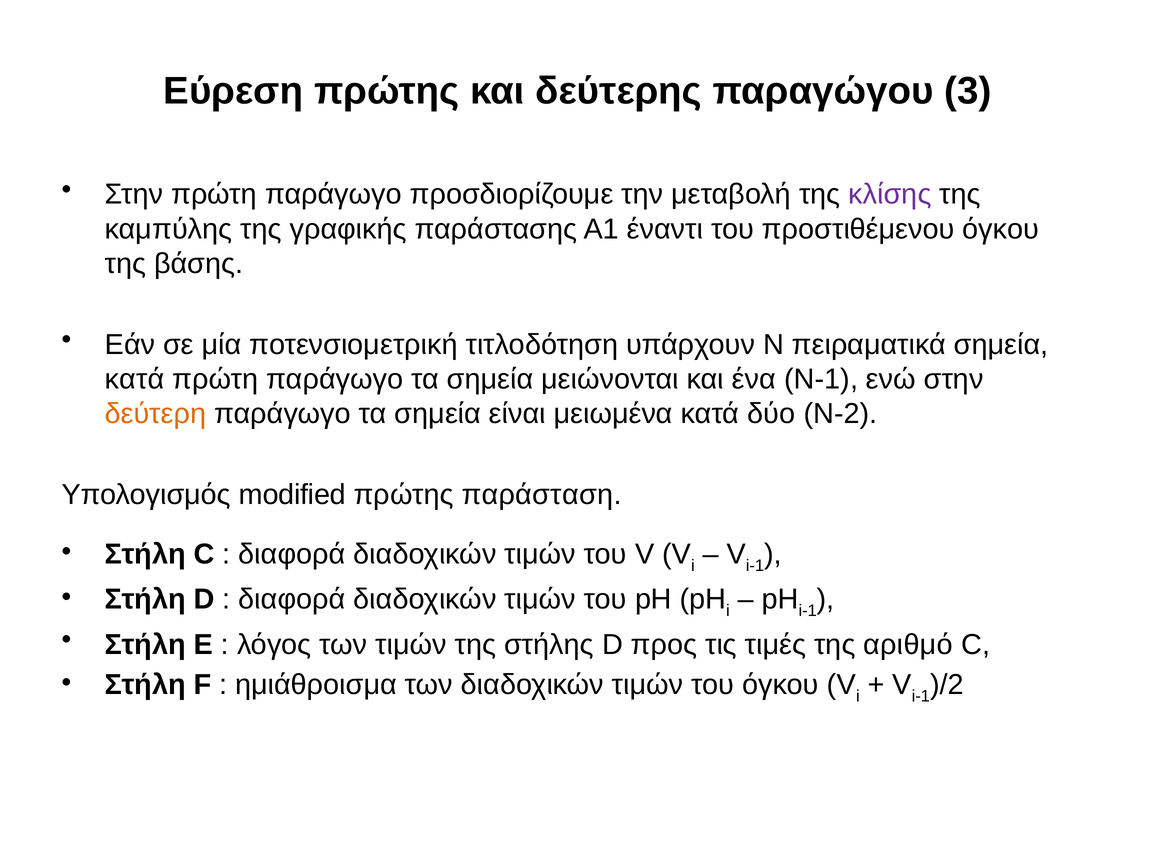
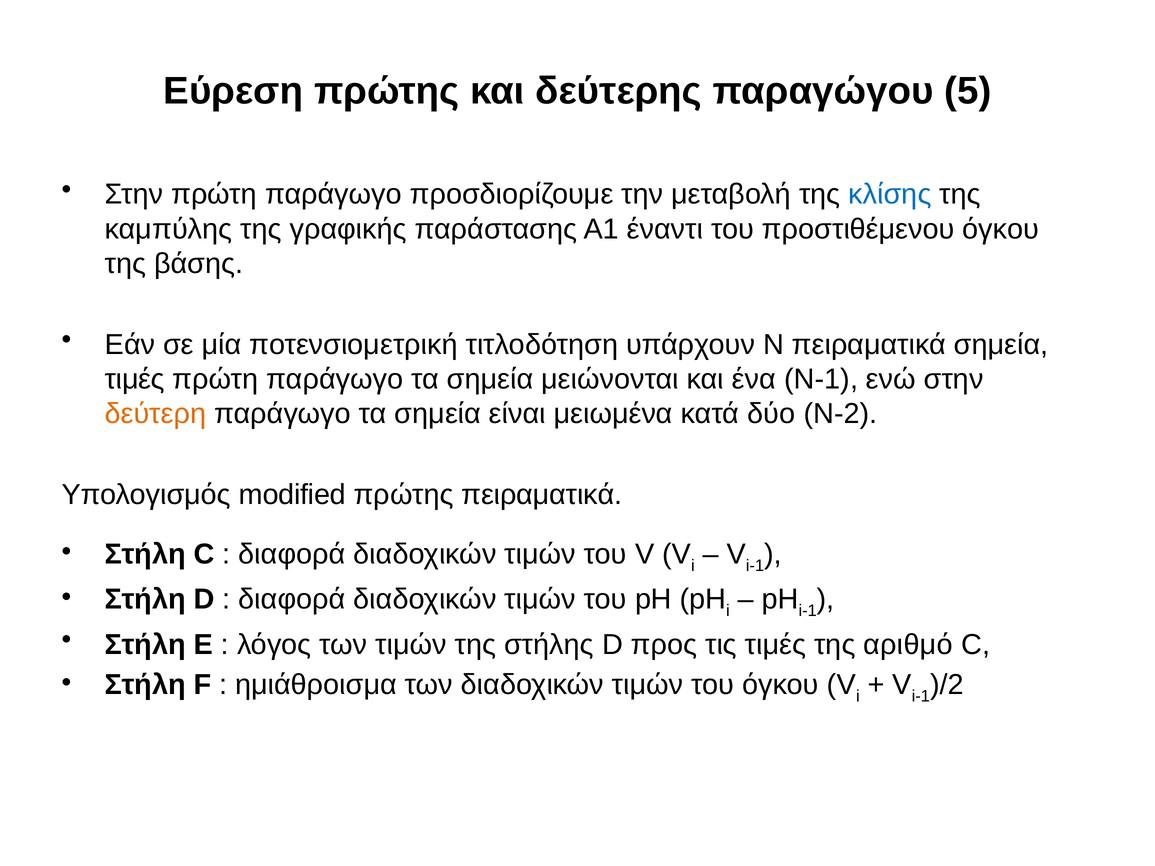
3: 3 -> 5
κλίσης colour: purple -> blue
κατά at (135, 379): κατά -> τιμές
πρώτης παράσταση: παράσταση -> πειραματικά
